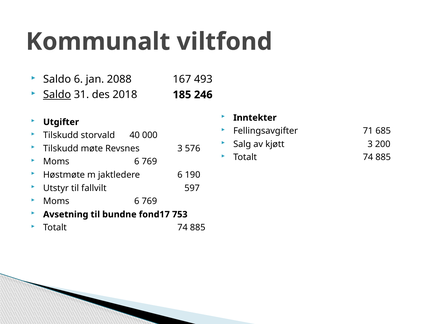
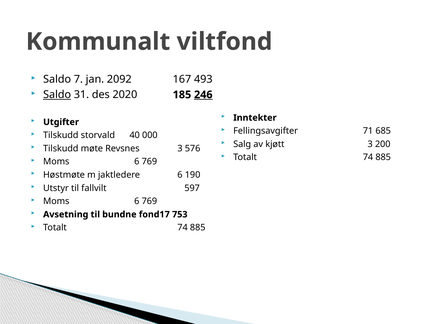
Saldo 6: 6 -> 7
2088: 2088 -> 2092
2018: 2018 -> 2020
246 underline: none -> present
